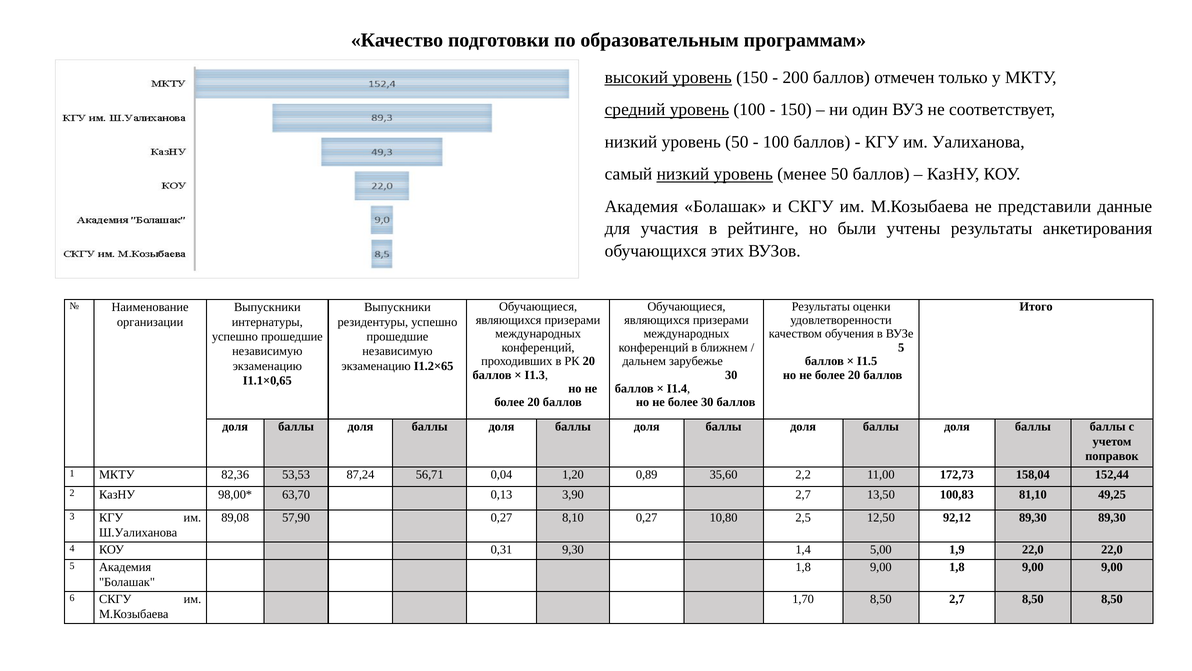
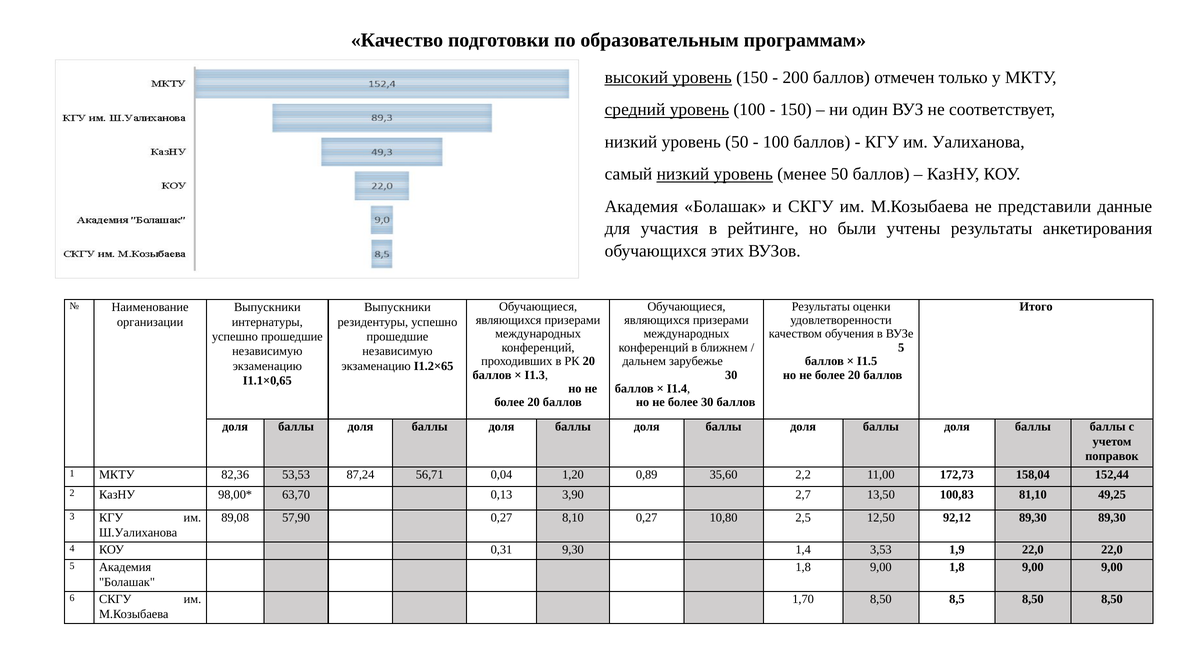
5,00: 5,00 -> 3,53
8,50 2,7: 2,7 -> 8,5
